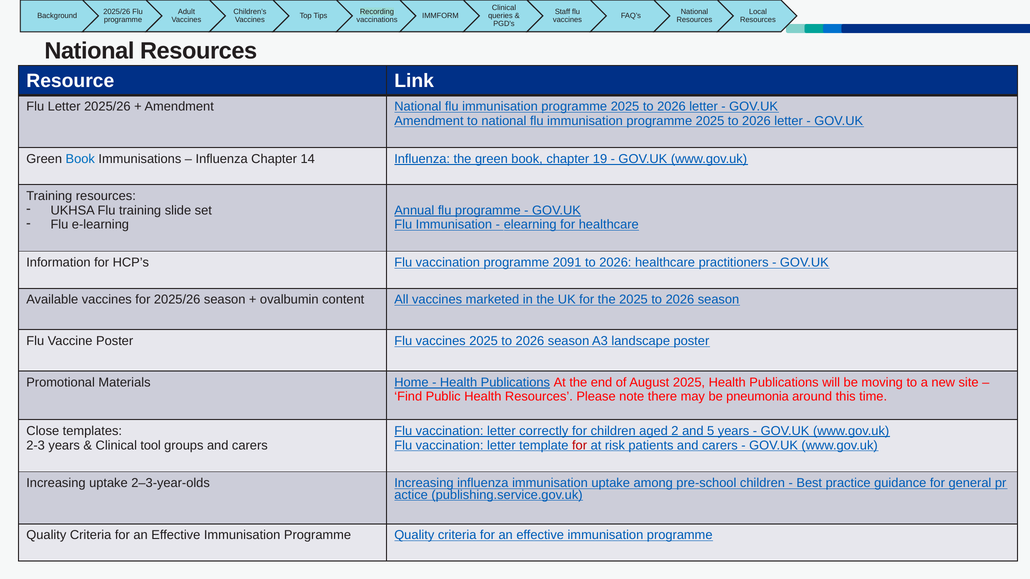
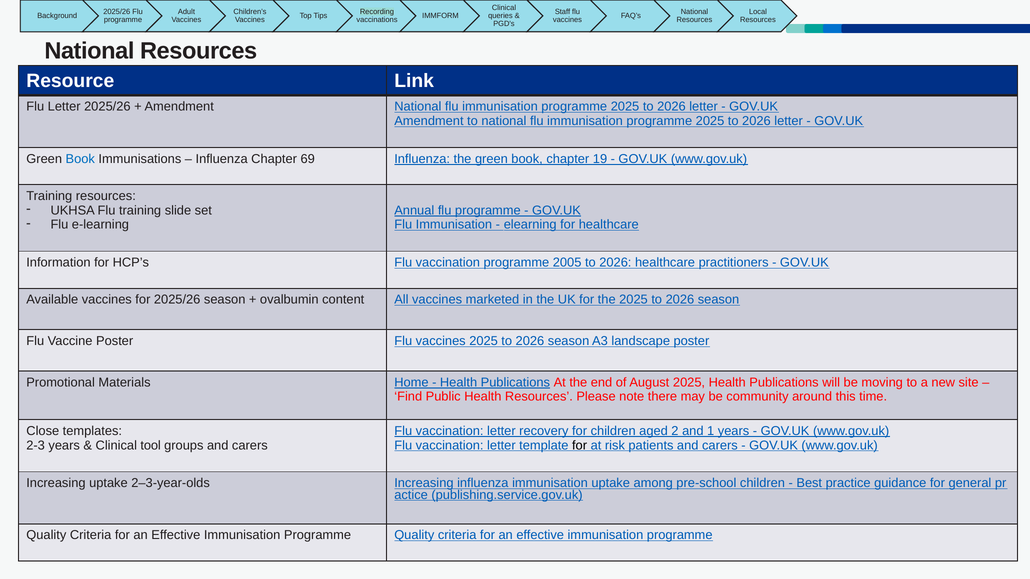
14: 14 -> 69
2091: 2091 -> 2005
pneumonia: pneumonia -> community
correctly: correctly -> recovery
5: 5 -> 1
for at (580, 446) colour: red -> black
